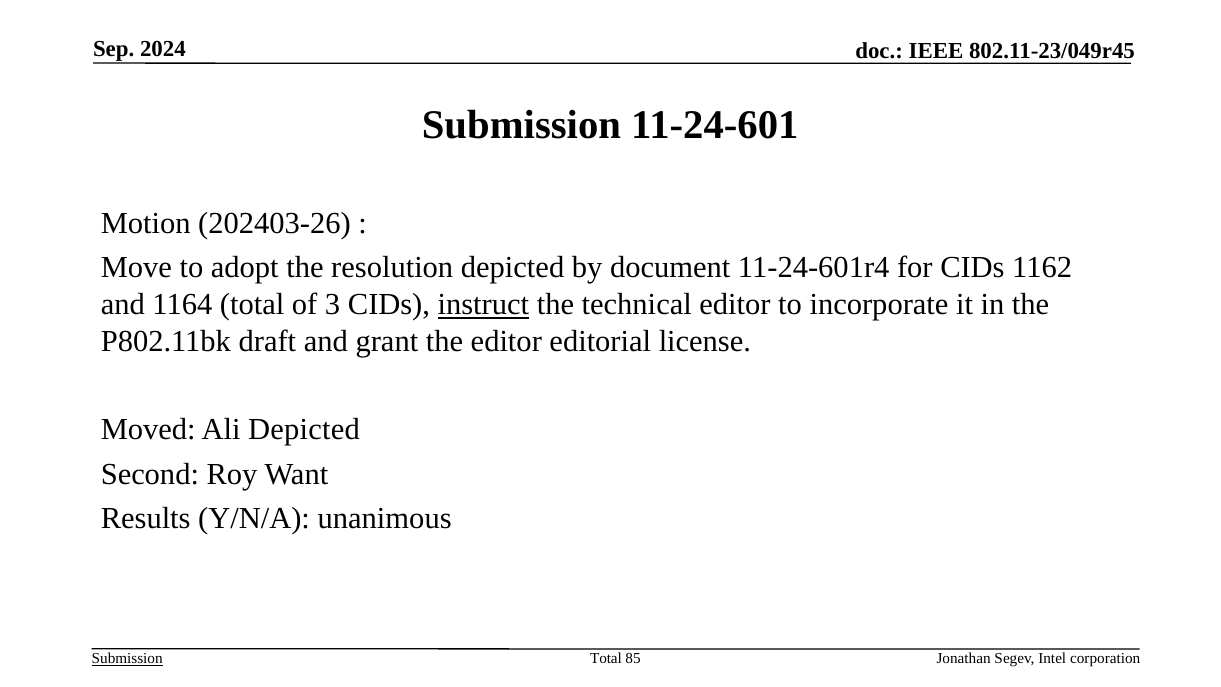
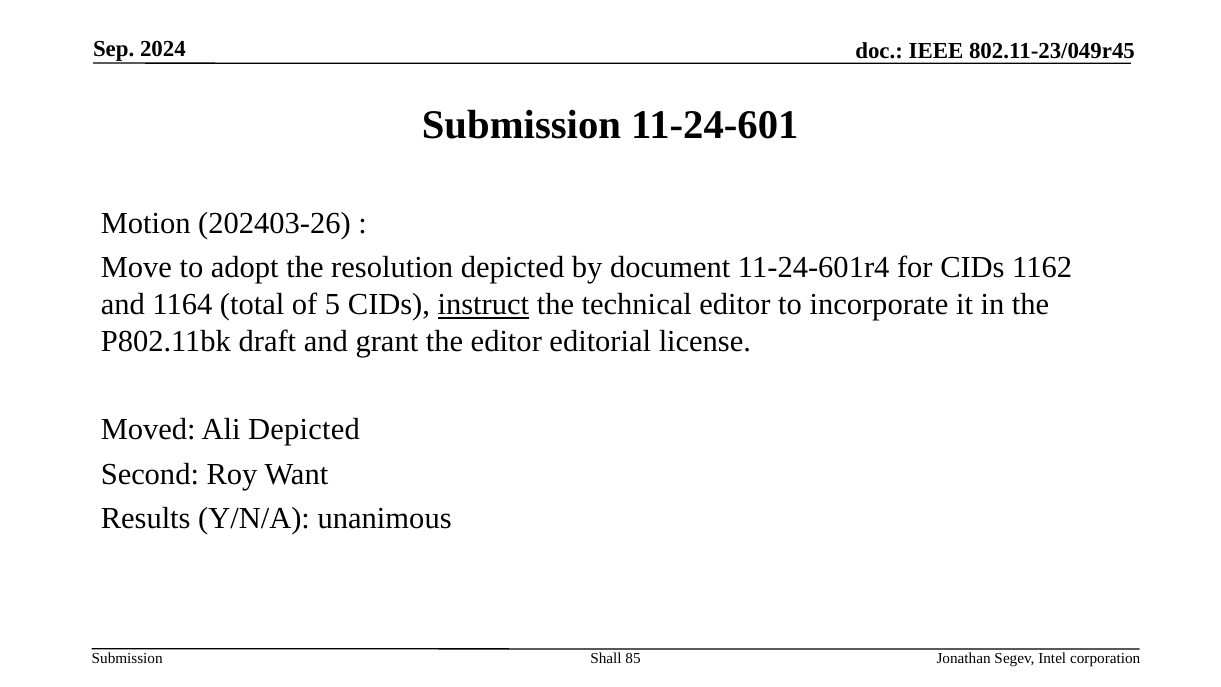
3: 3 -> 5
Submission at (127, 659) underline: present -> none
Total at (606, 659): Total -> Shall
